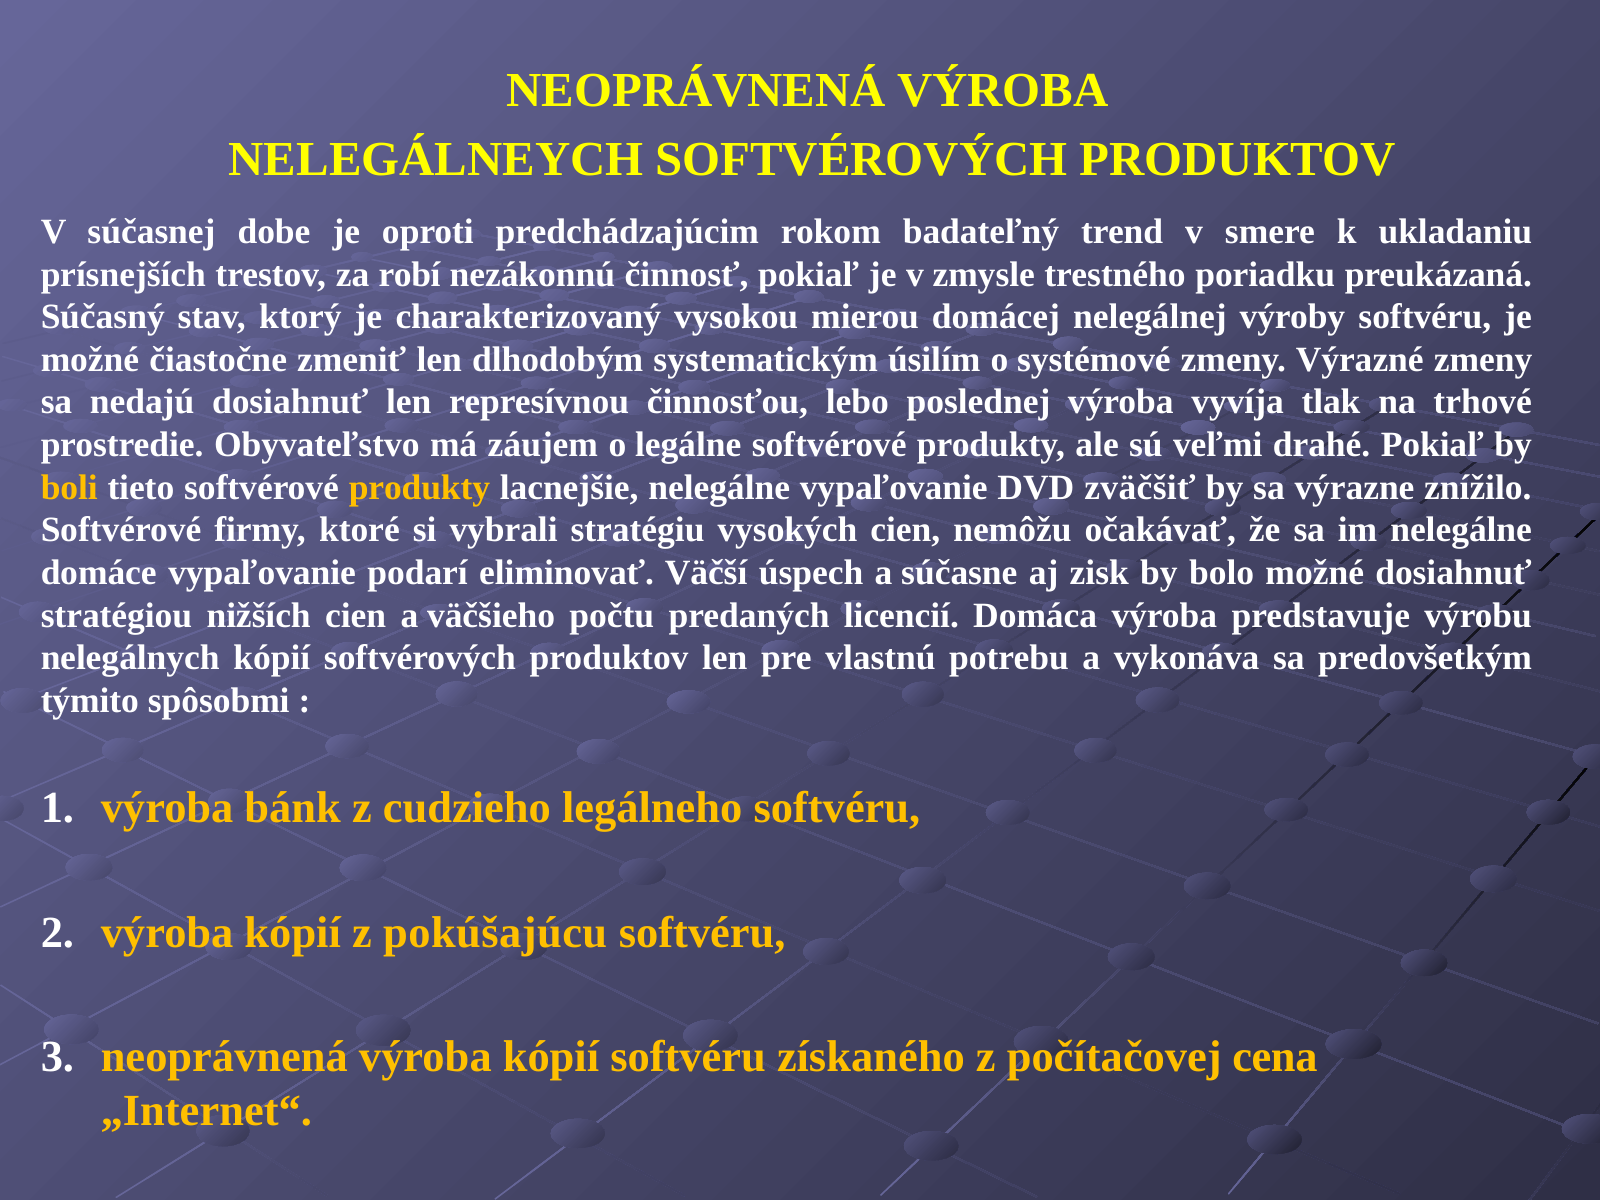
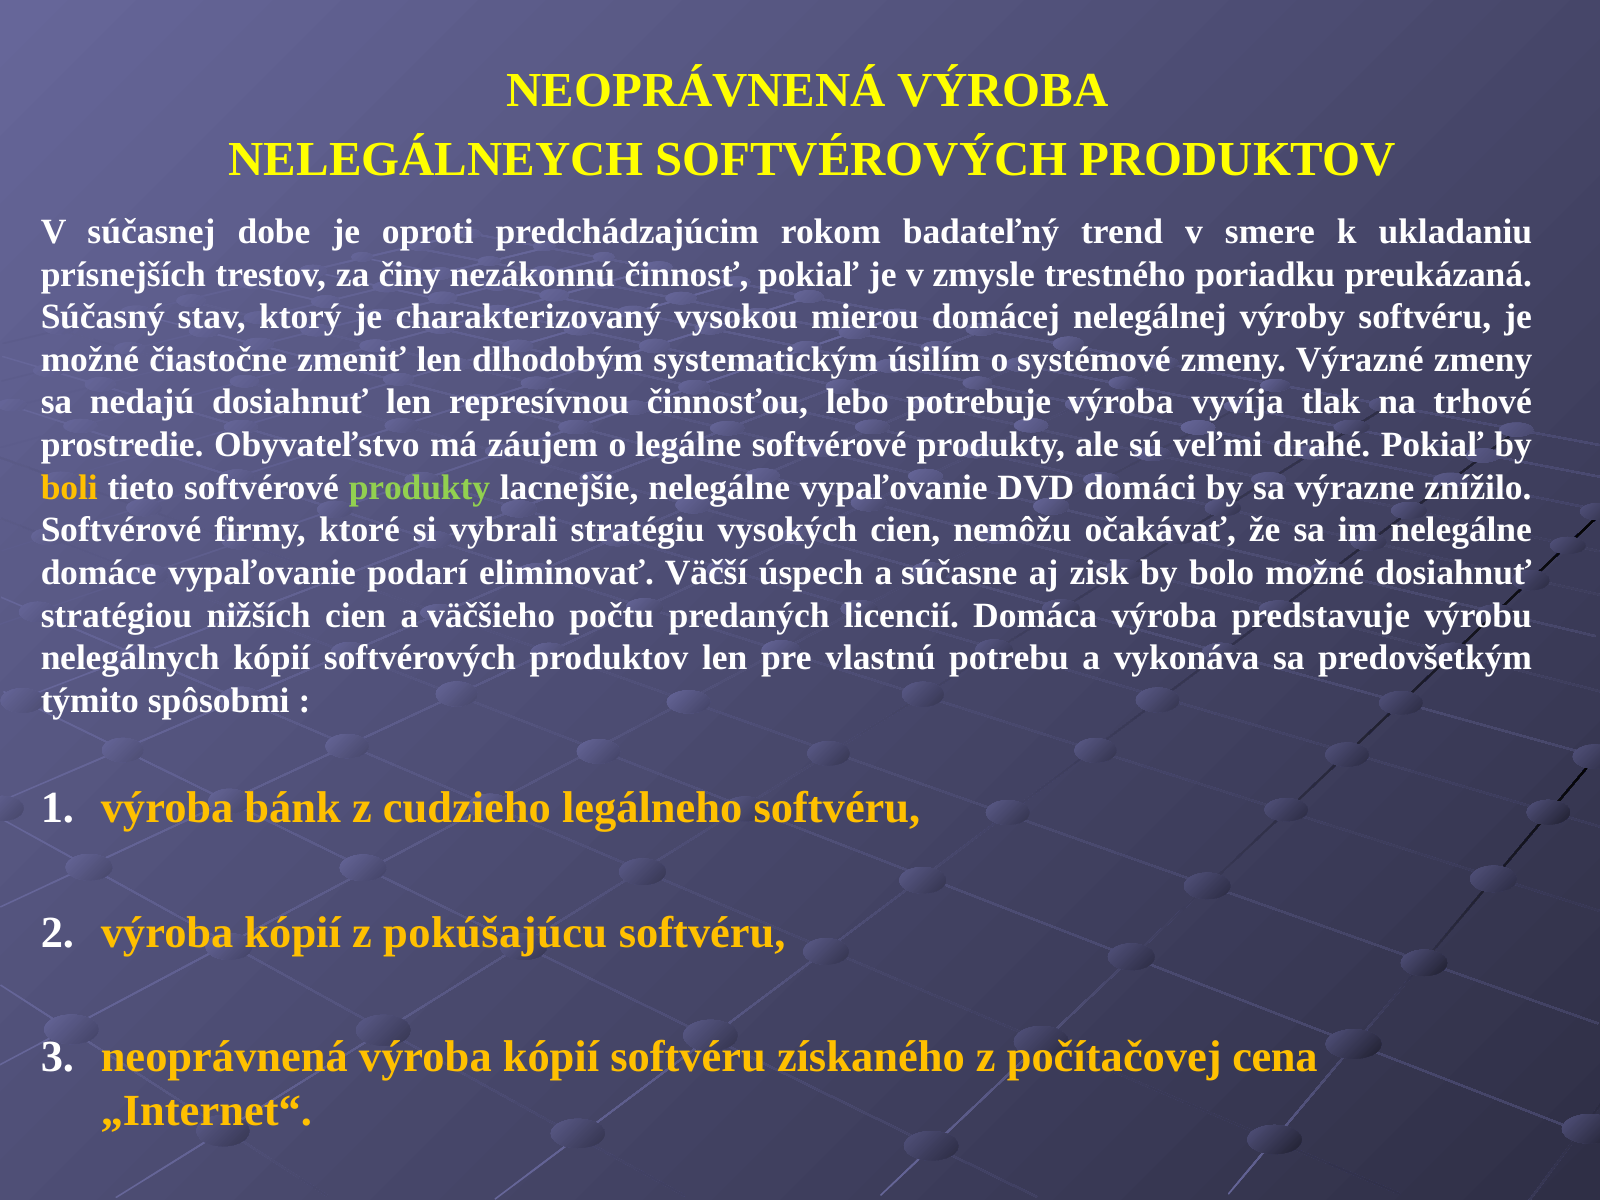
robí: robí -> činy
poslednej: poslednej -> potrebuje
produkty at (419, 488) colour: yellow -> light green
zväčšiť: zväčšiť -> domáci
